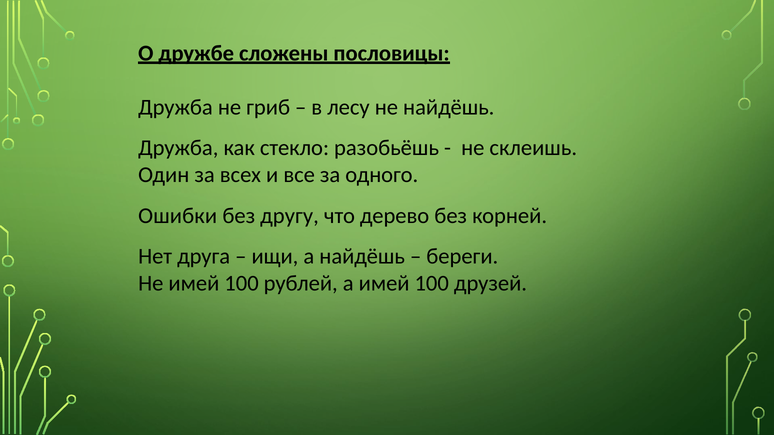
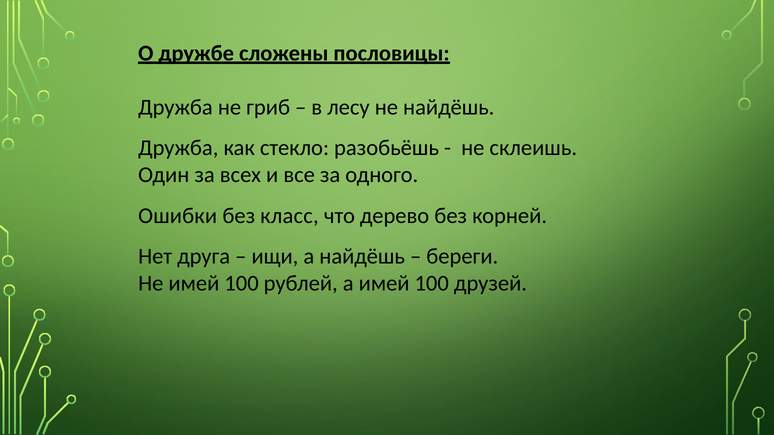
другу: другу -> класс
